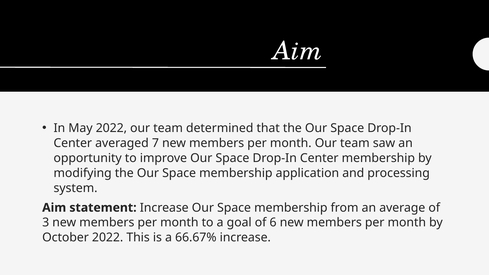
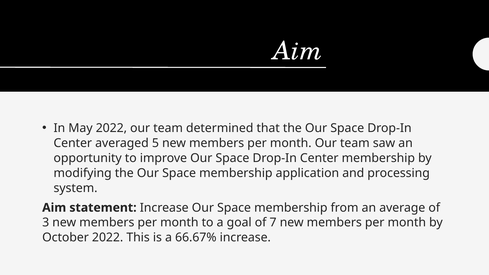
7: 7 -> 5
6: 6 -> 7
